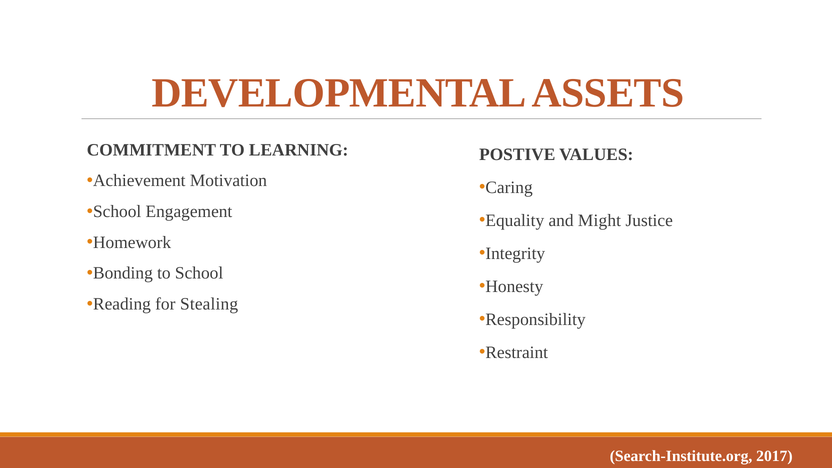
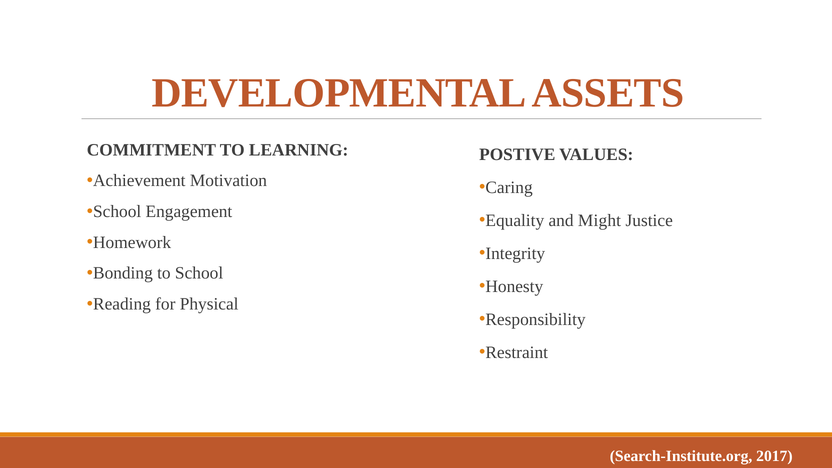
Stealing: Stealing -> Physical
